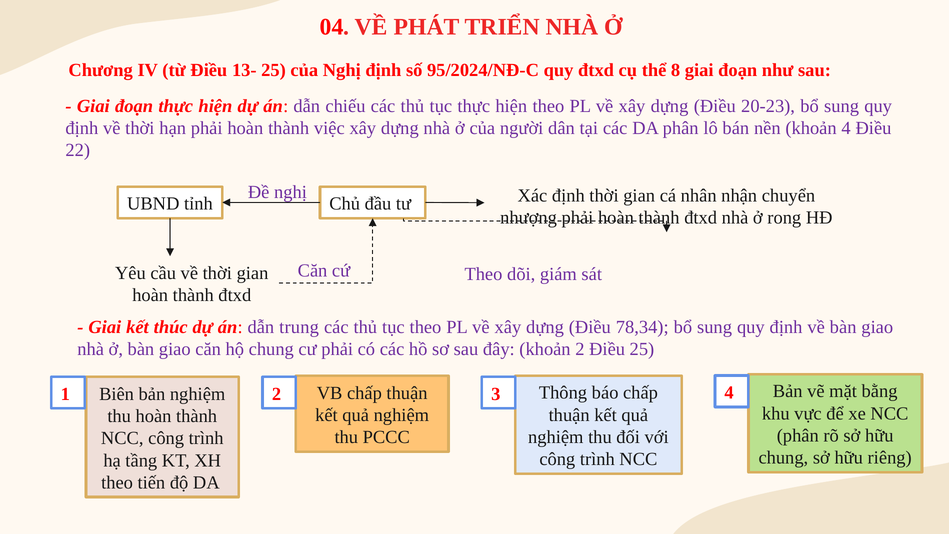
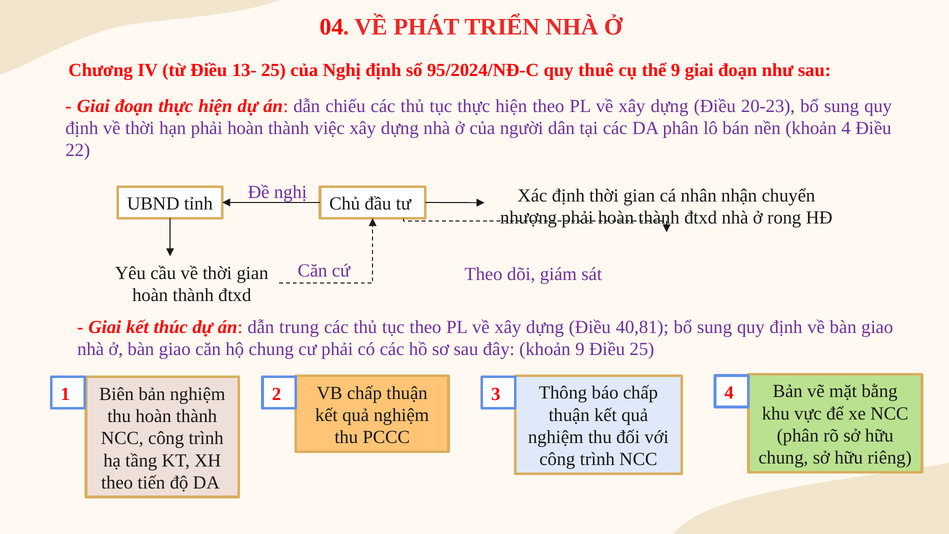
quy đtxd: đtxd -> thuê
thể 8: 8 -> 9
78,34: 78,34 -> 40,81
khoản 2: 2 -> 9
